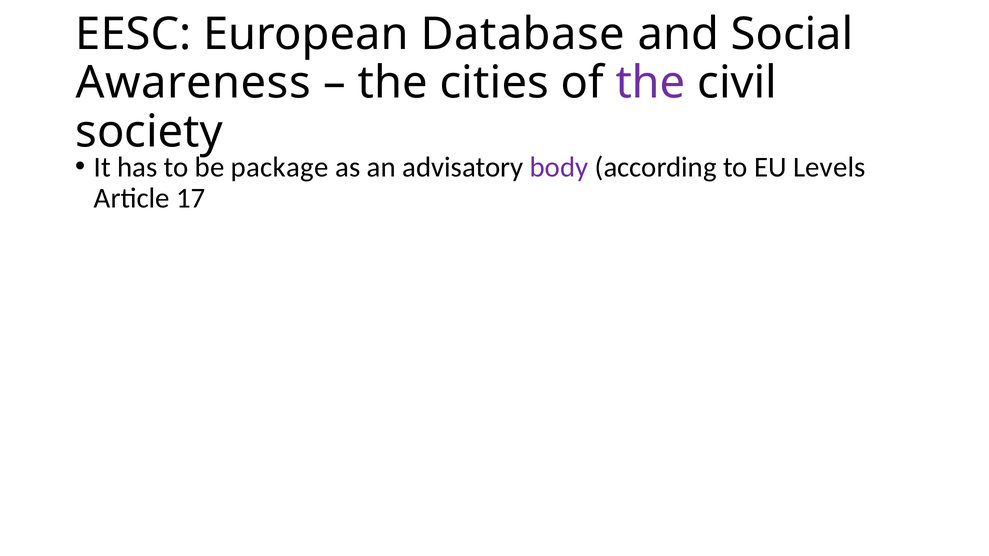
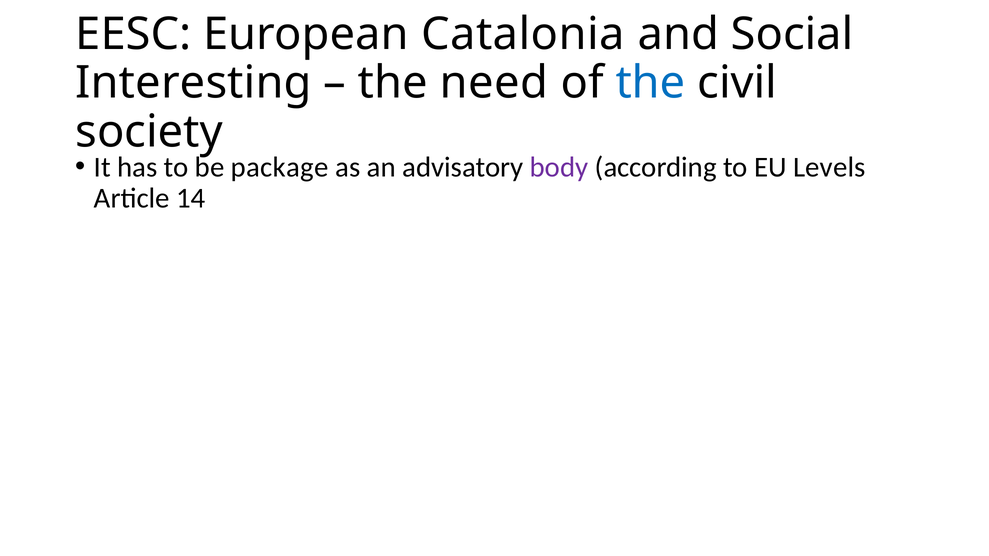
Database: Database -> Catalonia
Awareness: Awareness -> Interesting
cities: cities -> need
the at (651, 83) colour: purple -> blue
17: 17 -> 14
